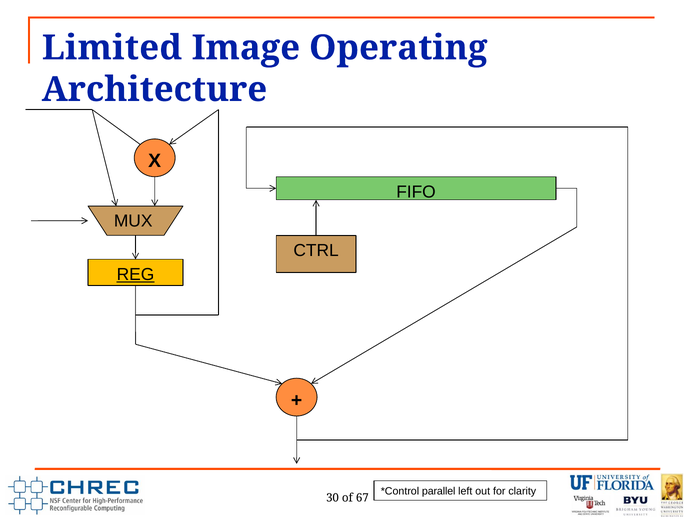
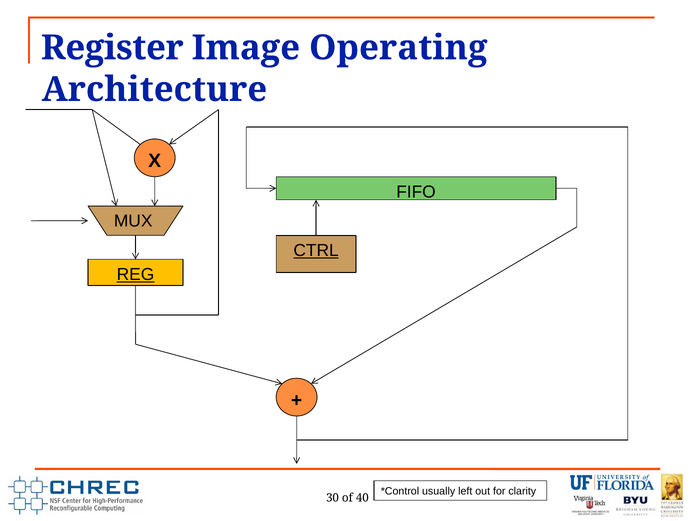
Limited: Limited -> Register
CTRL underline: none -> present
parallel: parallel -> usually
67: 67 -> 40
